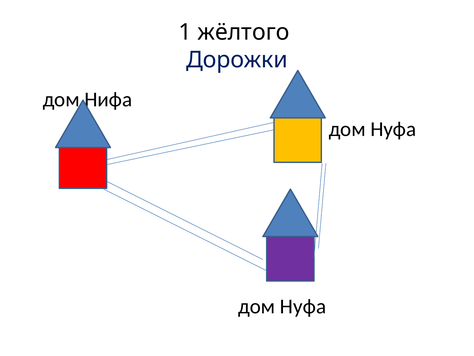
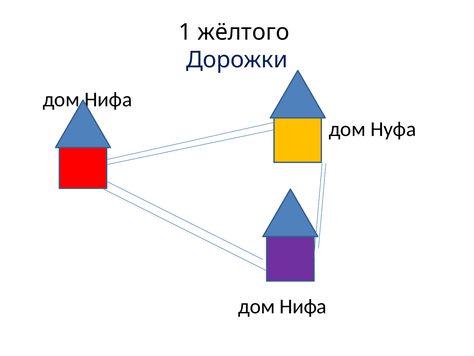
Нуфа at (303, 306): Нуфа -> Нифа
